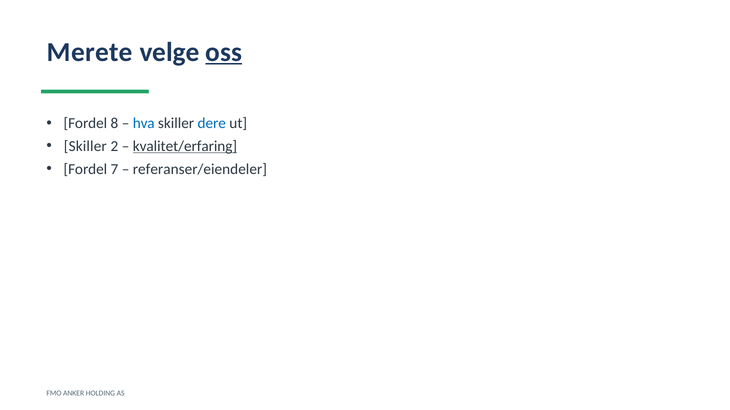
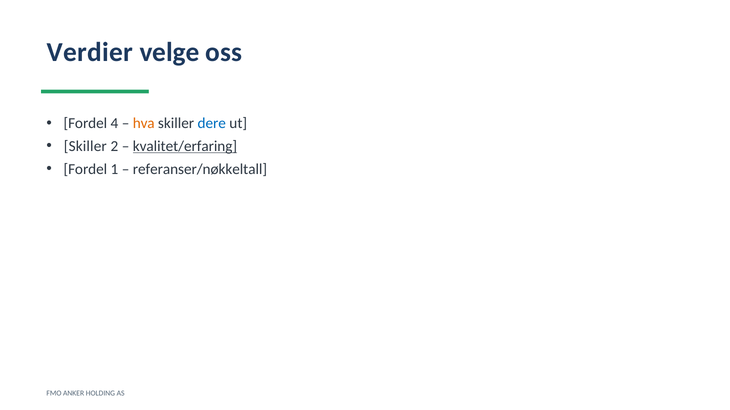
Merete: Merete -> Verdier
oss underline: present -> none
8: 8 -> 4
hva colour: blue -> orange
7: 7 -> 1
referanser/eiendeler: referanser/eiendeler -> referanser/nøkkeltall
